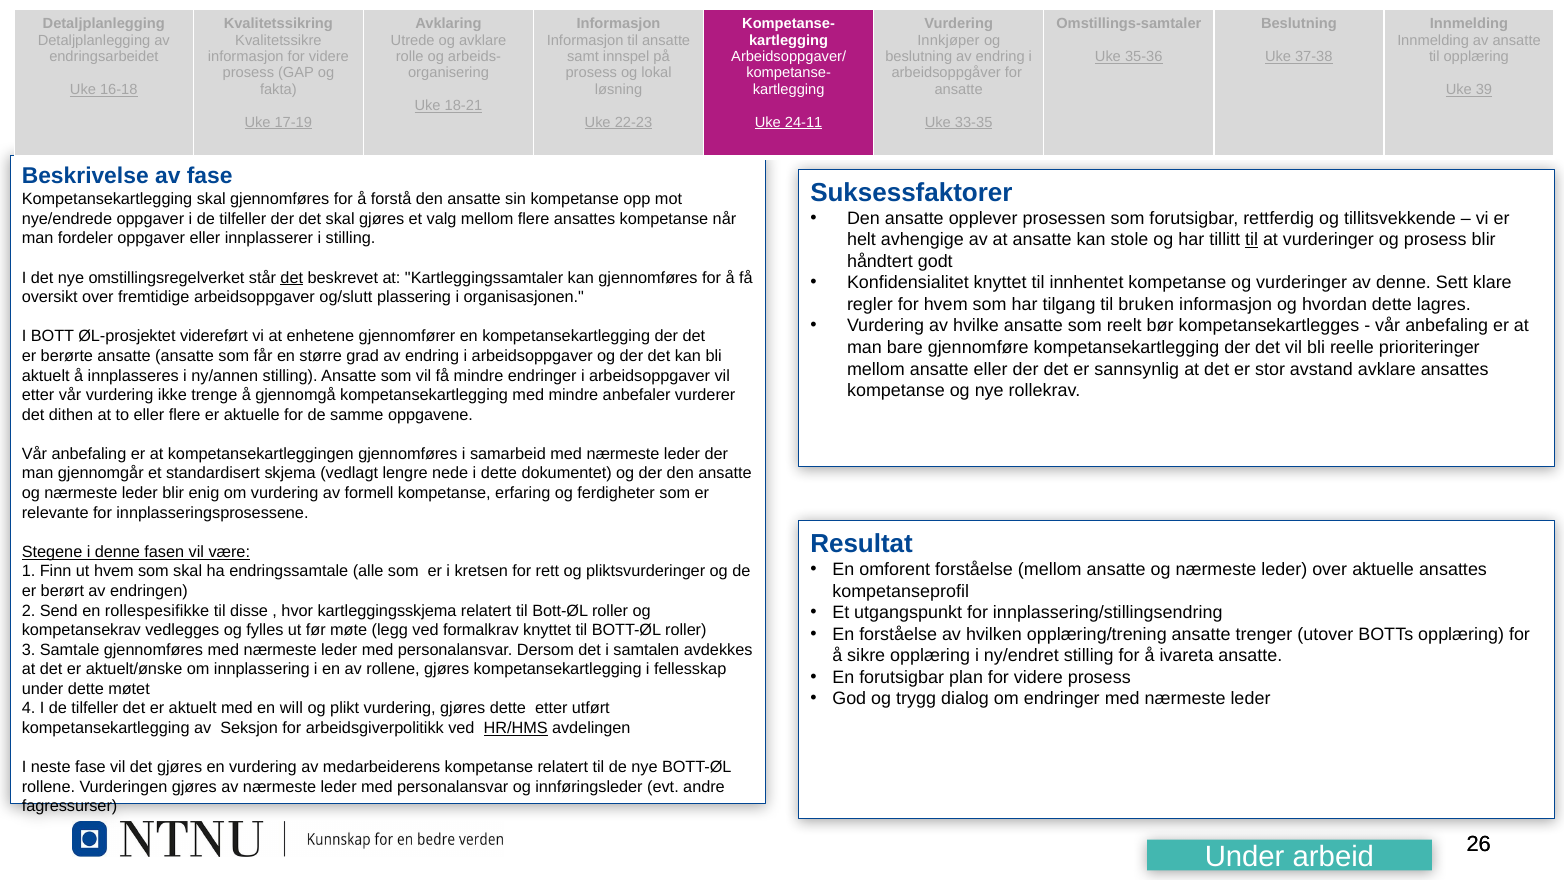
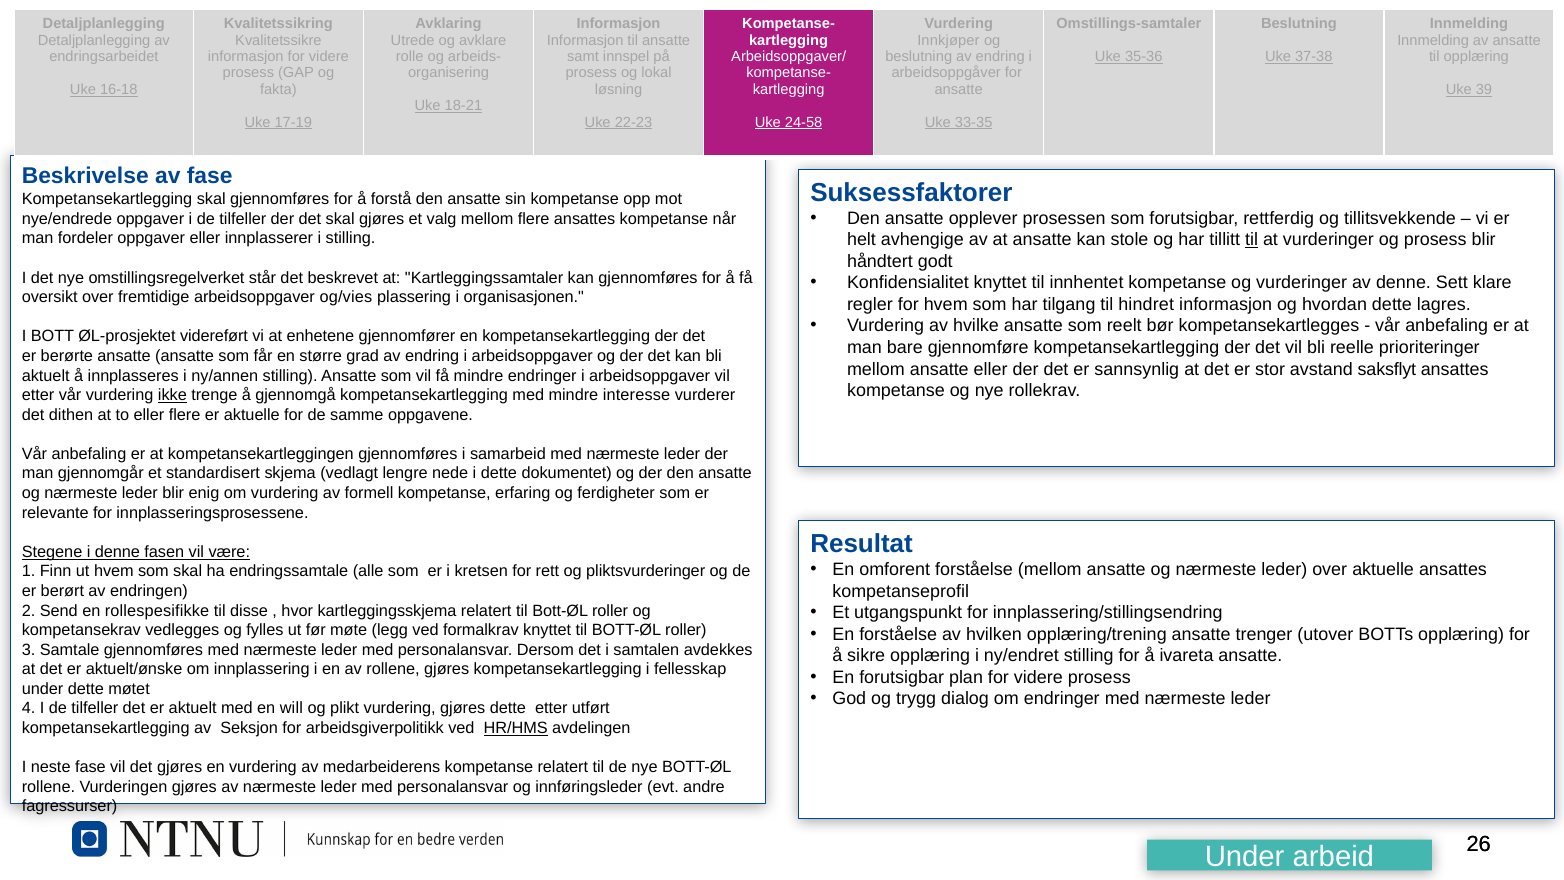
24-11: 24-11 -> 24-58
det at (292, 278) underline: present -> none
og/slutt: og/slutt -> og/vies
bruken: bruken -> hindret
avstand avklare: avklare -> saksflyt
ikke underline: none -> present
anbefaler: anbefaler -> interesse
